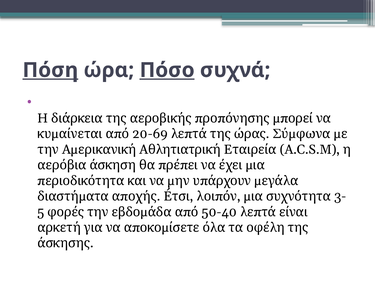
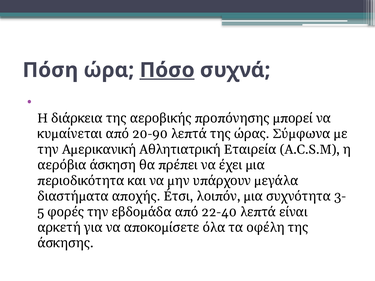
Πόση underline: present -> none
20-69: 20-69 -> 20-90
50-40: 50-40 -> 22-40
